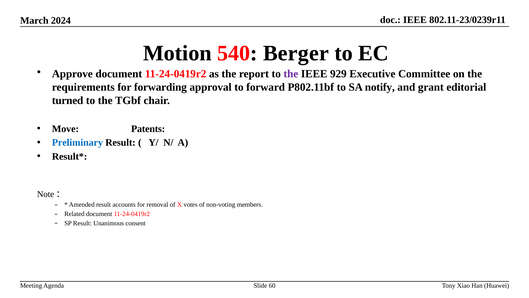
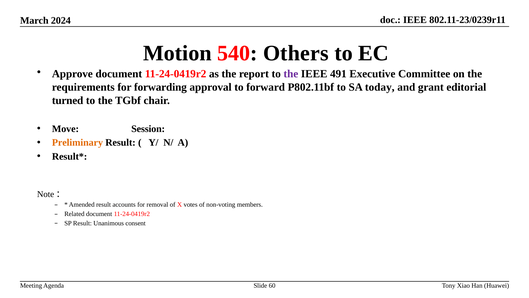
Berger: Berger -> Others
929: 929 -> 491
notify: notify -> today
Patents: Patents -> Session
Preliminary colour: blue -> orange
